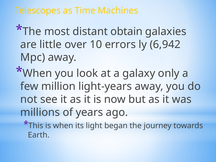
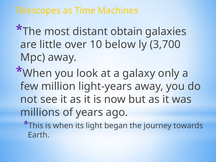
errors: errors -> below
6,942: 6,942 -> 3,700
